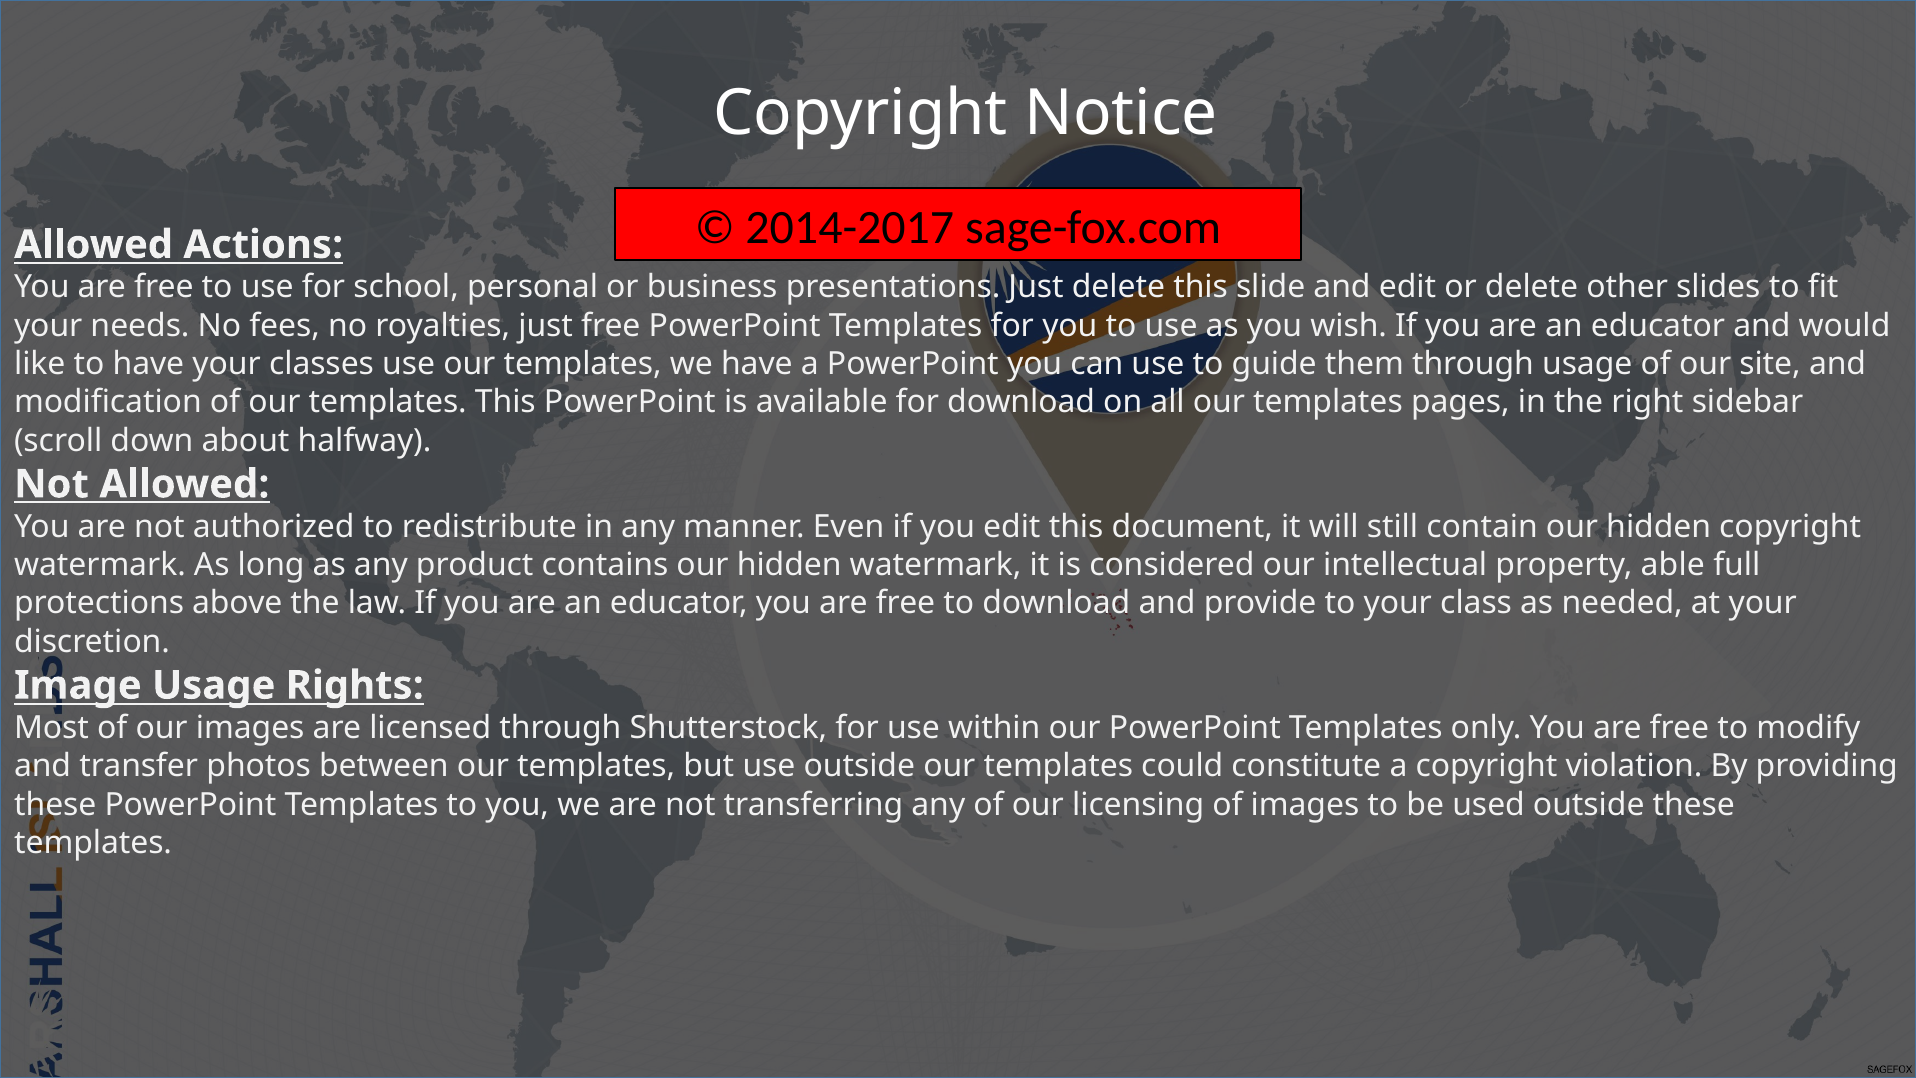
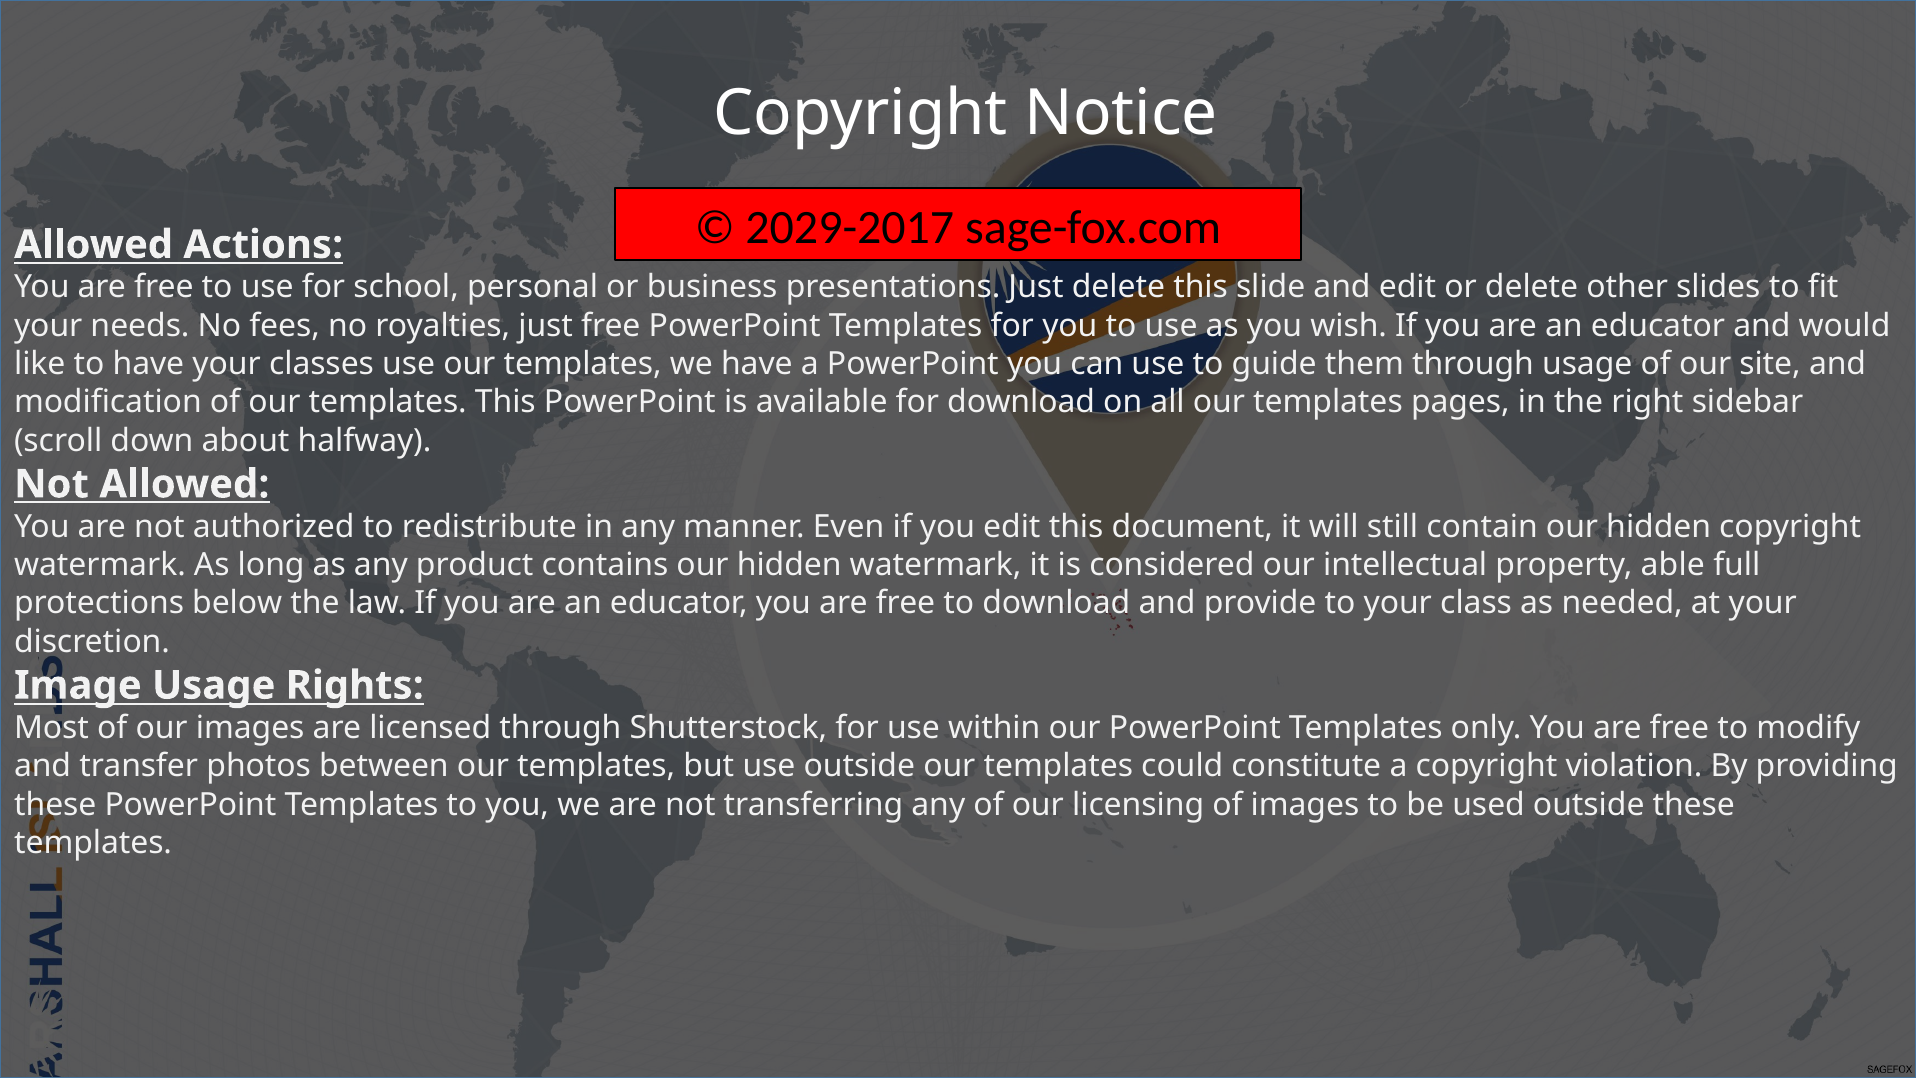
2014-2017: 2014-2017 -> 2029-2017
above: above -> below
